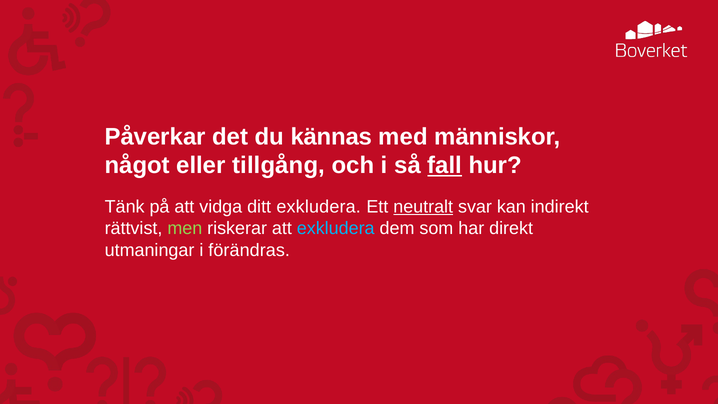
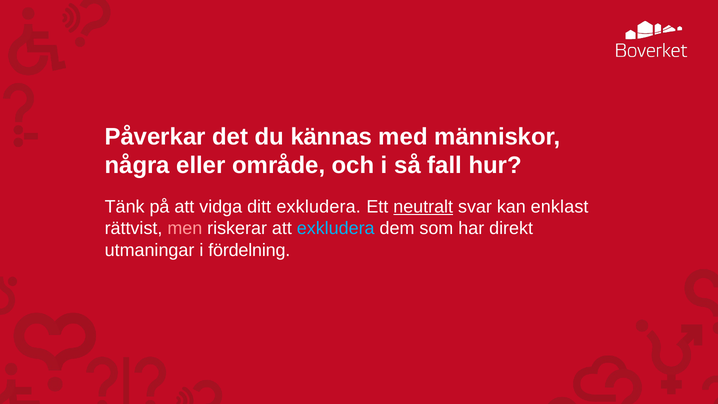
något: något -> några
tillgång: tillgång -> område
fall underline: present -> none
indirekt: indirekt -> enklast
men colour: light green -> pink
förändras: förändras -> fördelning
